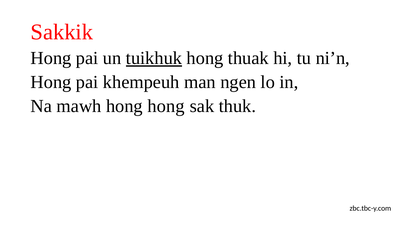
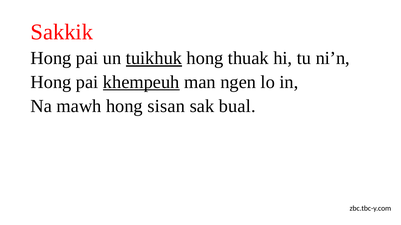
khempeuh underline: none -> present
hong hong: hong -> sisan
thuk: thuk -> bual
